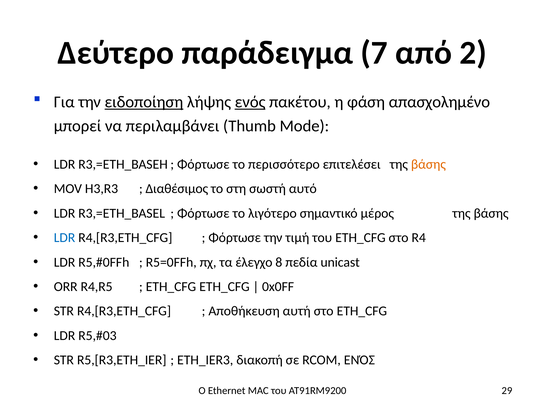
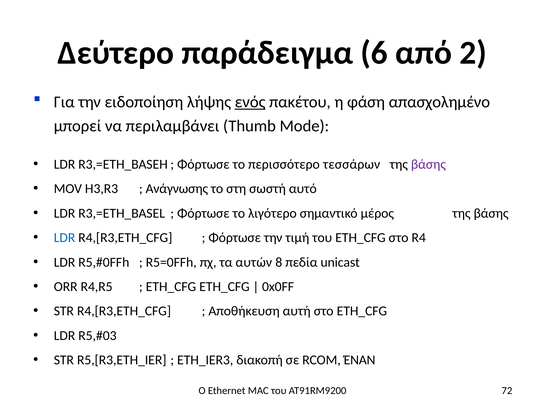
7: 7 -> 6
ειδοποίηση underline: present -> none
επιτελέσει: επιτελέσει -> τεσσάρων
βάσης at (428, 164) colour: orange -> purple
Διαθέσιμος: Διαθέσιμος -> Ανάγνωσης
έλεγχο: έλεγχο -> αυτών
RCOM ΕΝΌΣ: ΕΝΌΣ -> ΈΝΑΝ
29: 29 -> 72
